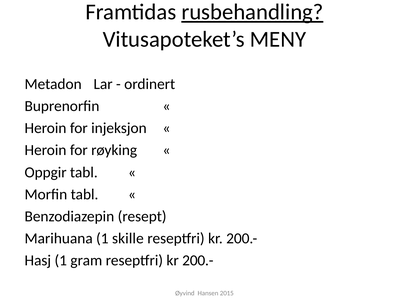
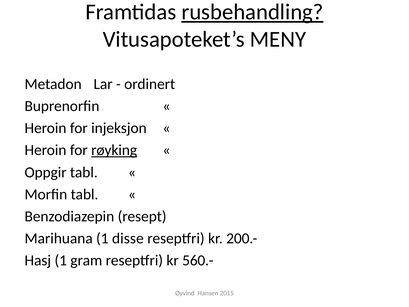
røyking underline: none -> present
skille: skille -> disse
gram reseptfri kr 200.-: 200.- -> 560.-
